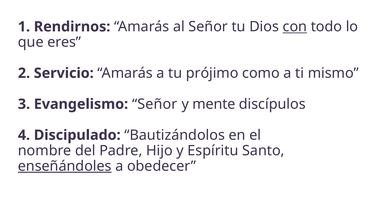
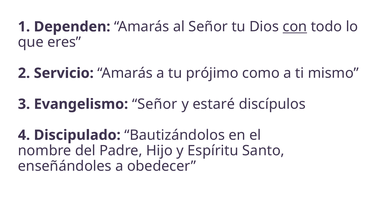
Rendirnos: Rendirnos -> Dependen
mente: mente -> estaré
enseñándoles underline: present -> none
